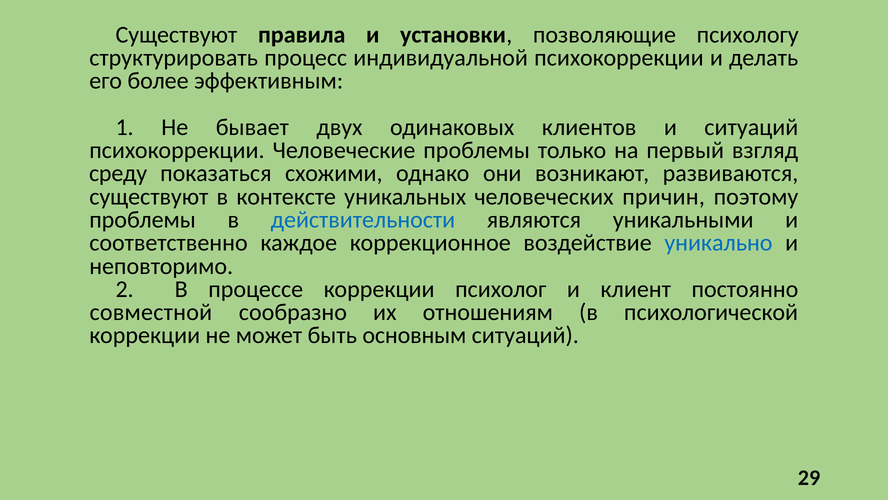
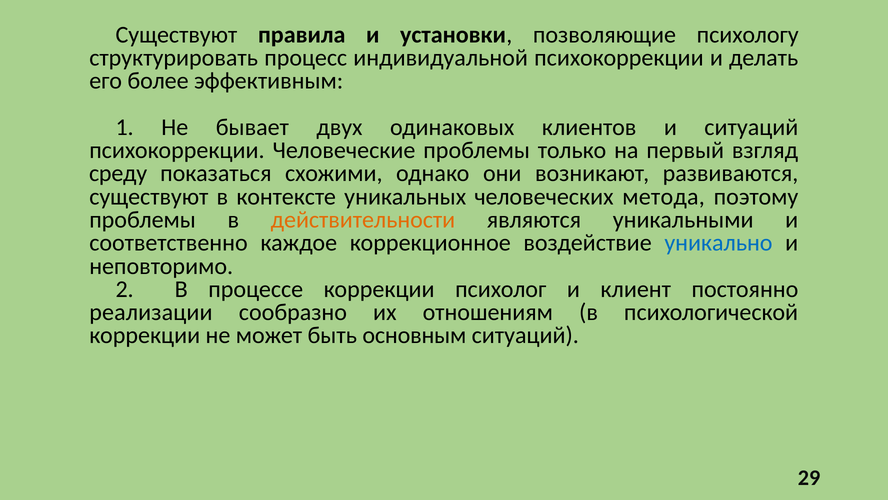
причин: причин -> метода
действительности colour: blue -> orange
совместной: совместной -> реализации
